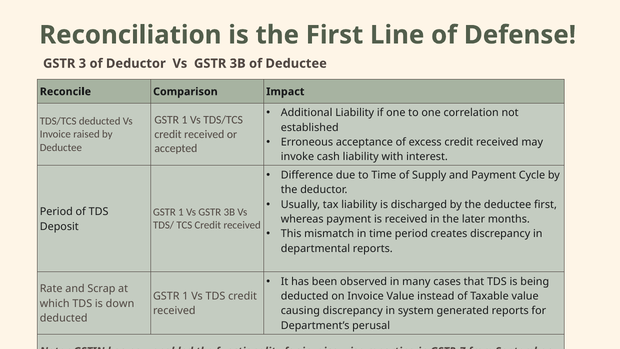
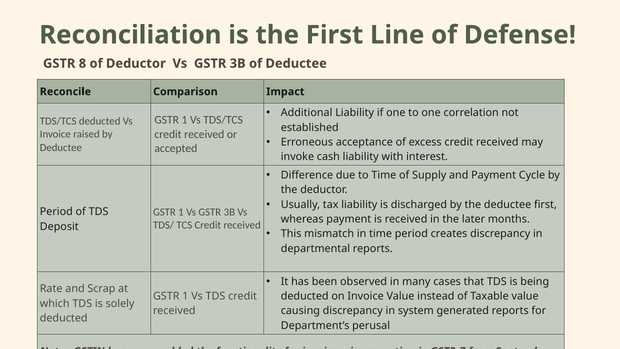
3: 3 -> 8
down: down -> solely
